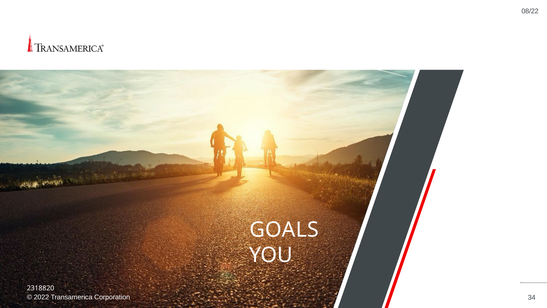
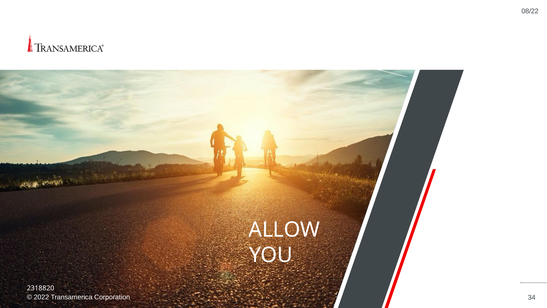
GOALS: GOALS -> ALLOW
